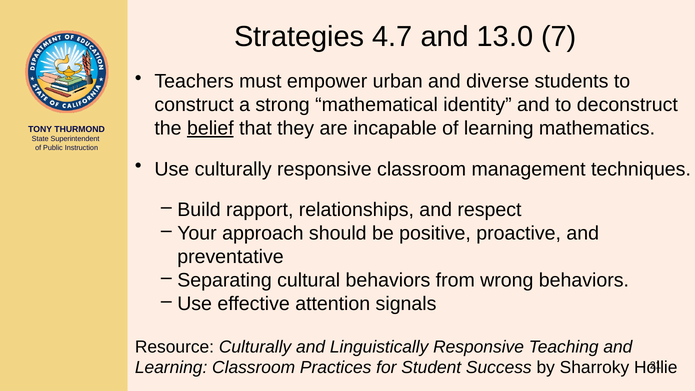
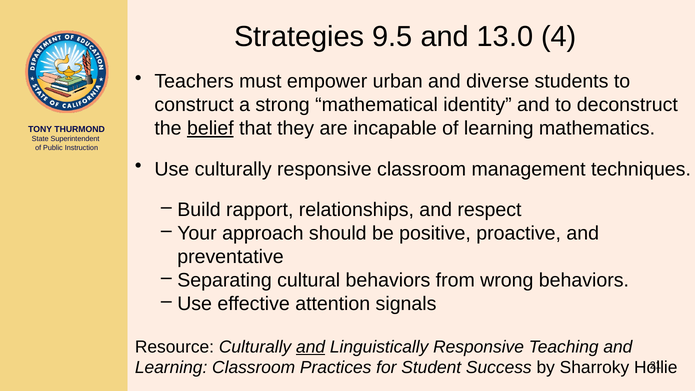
4.7: 4.7 -> 9.5
7: 7 -> 4
and at (311, 347) underline: none -> present
